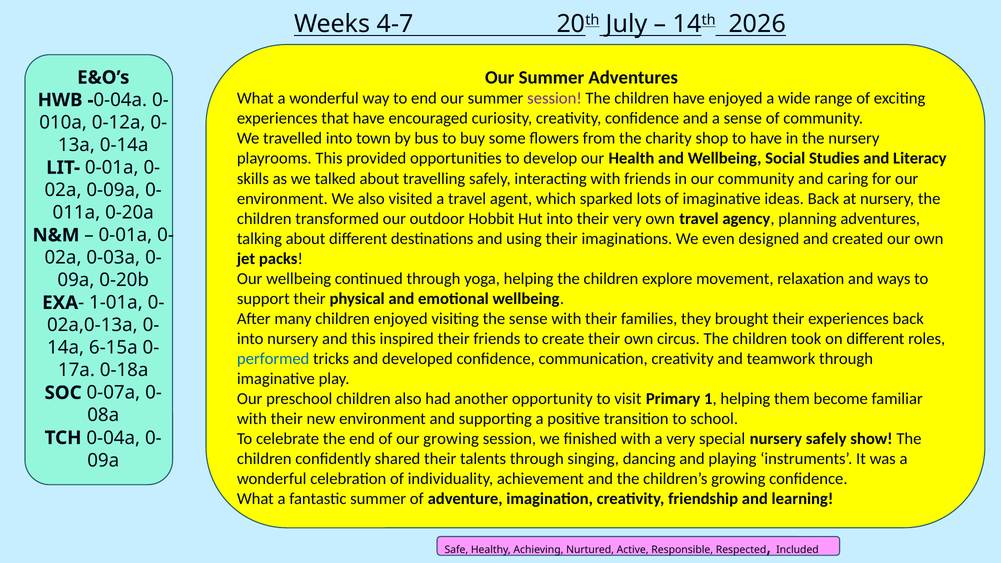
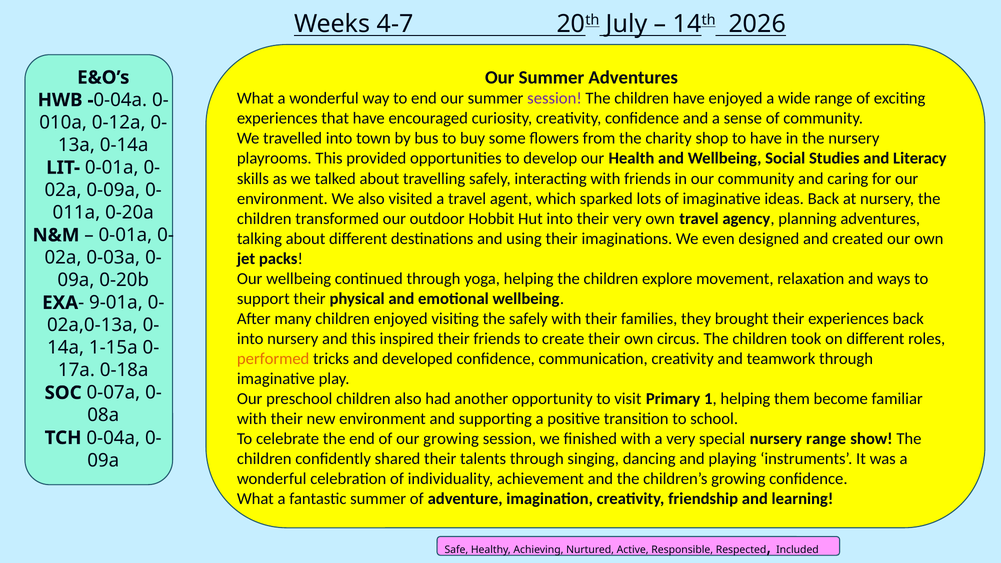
1-01a: 1-01a -> 9-01a
the sense: sense -> safely
6-15a: 6-15a -> 1-15a
performed colour: blue -> orange
nursery safely: safely -> range
